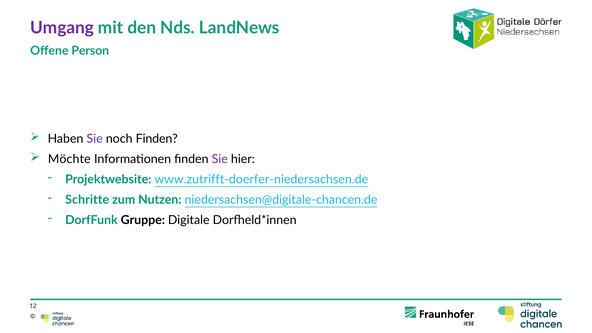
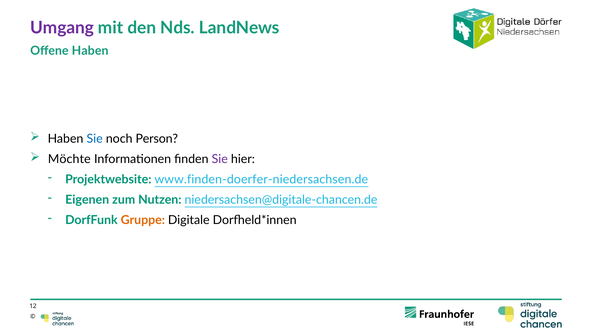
Offene Person: Person -> Haben
Sie at (95, 139) colour: purple -> blue
noch Finden: Finden -> Person
www.zutrifft-doerfer-niedersachsen.de: www.zutrifft-doerfer-niedersachsen.de -> www.finden-doerfer-niedersachsen.de
Schritte: Schritte -> Eigenen
Gruppe colour: black -> orange
